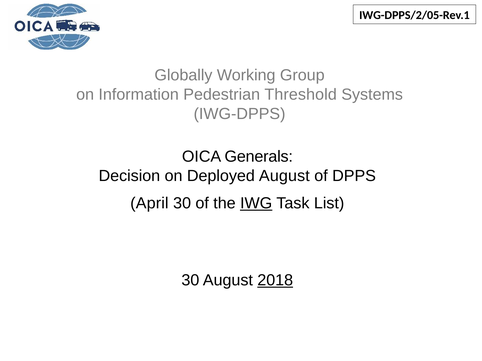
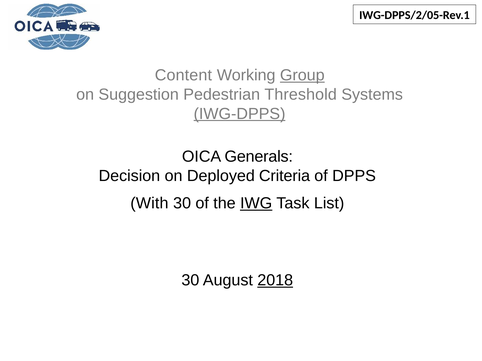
Globally: Globally -> Content
Group underline: none -> present
Information: Information -> Suggestion
IWG-DPPS underline: none -> present
Deployed August: August -> Criteria
April: April -> With
